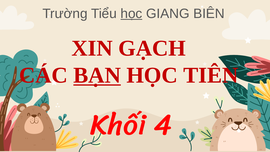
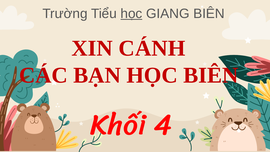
GẠCH: GẠCH -> CÁNH
BẠN underline: present -> none
HỌC TIÊN: TIÊN -> BIÊN
